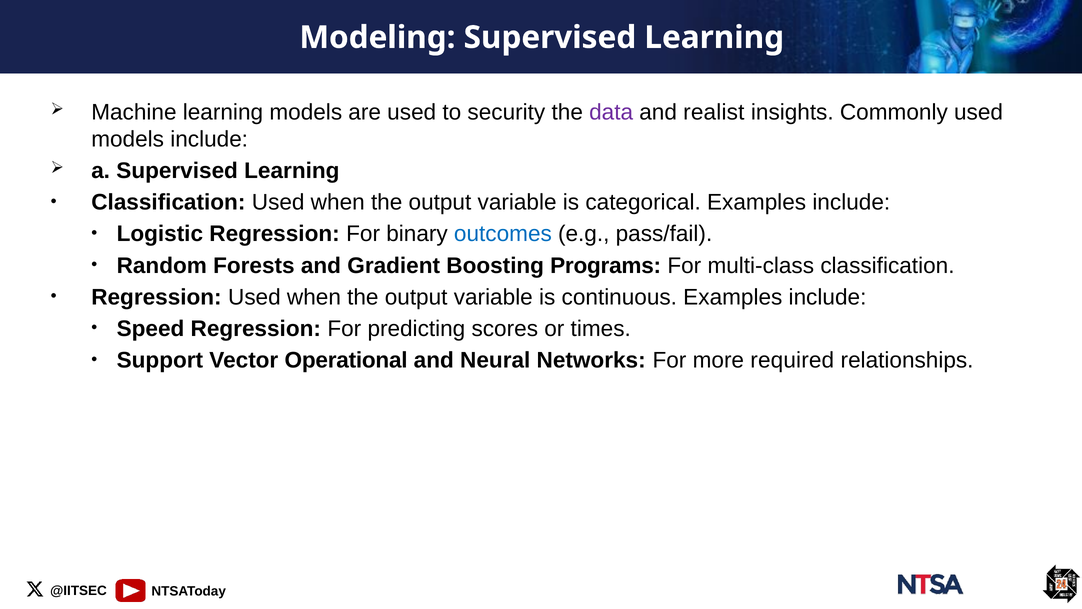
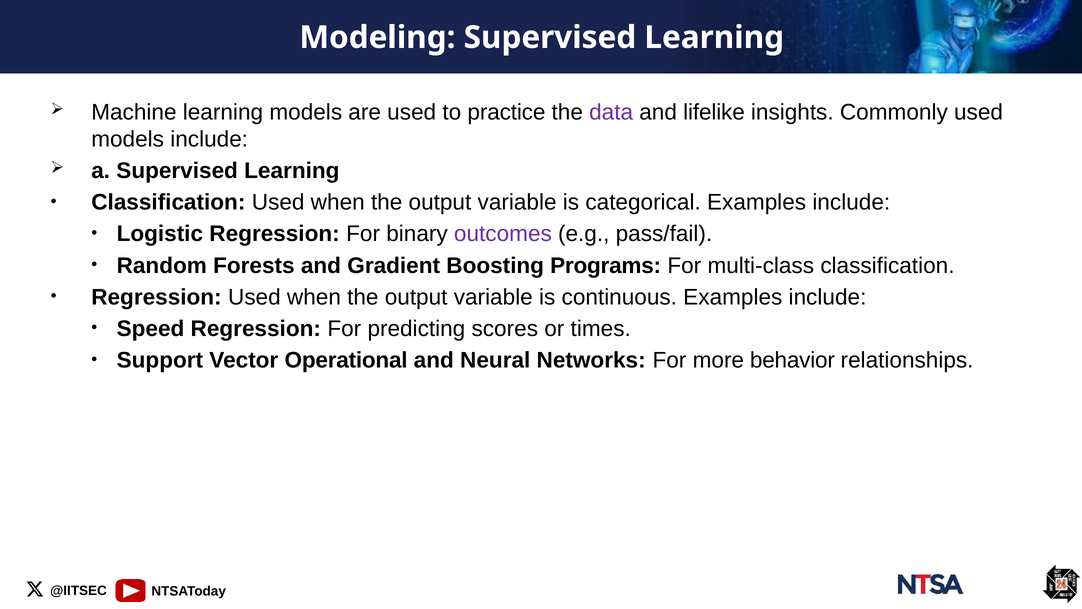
security: security -> practice
realist: realist -> lifelike
outcomes colour: blue -> purple
required: required -> behavior
